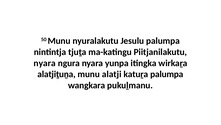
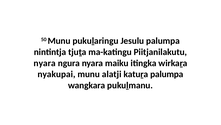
nyuralakutu: nyuralakutu -> pukuḻaringu
yunpa: yunpa -> maiku
alatjiṯuṉa: alatjiṯuṉa -> nyakupai
